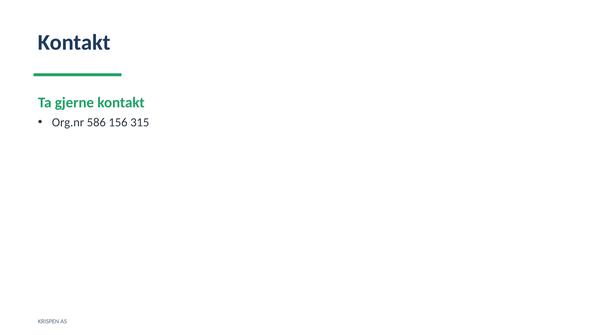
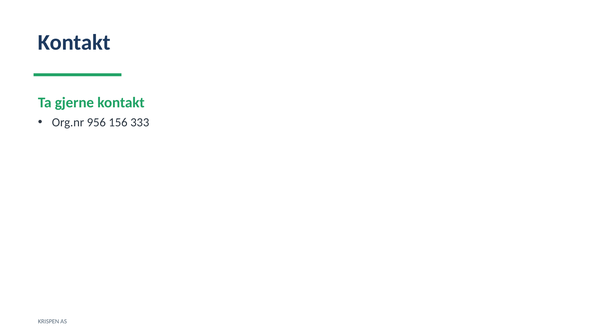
586: 586 -> 956
315: 315 -> 333
